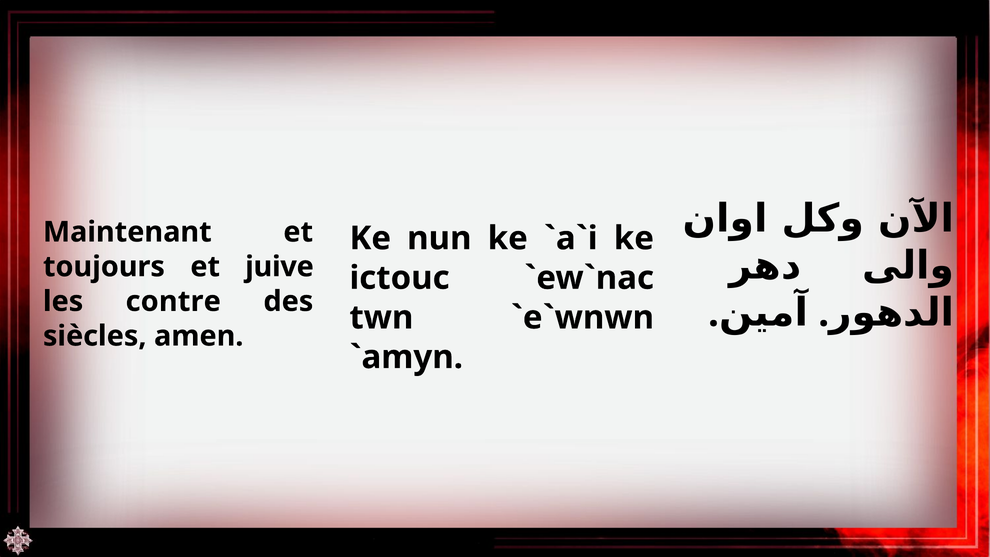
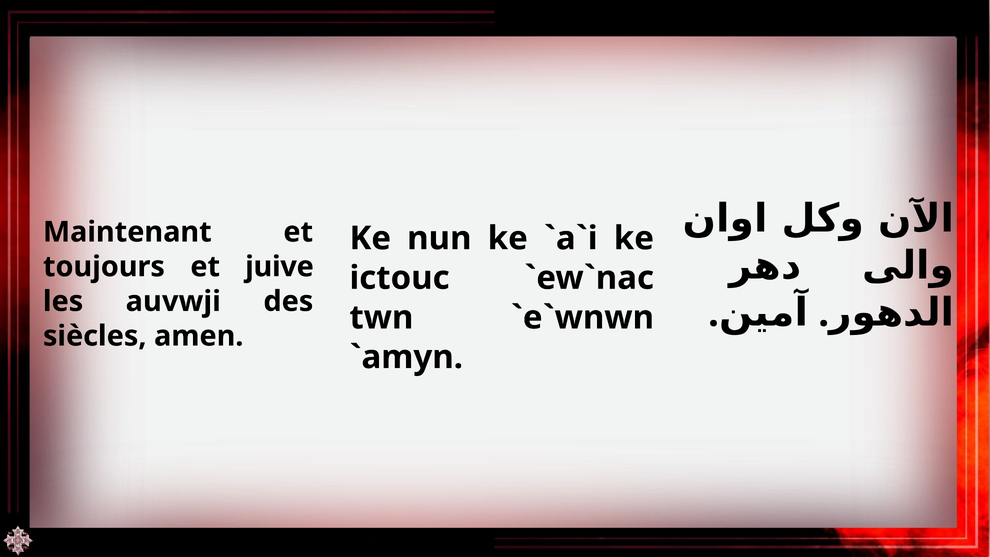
contre: contre -> auvwji
